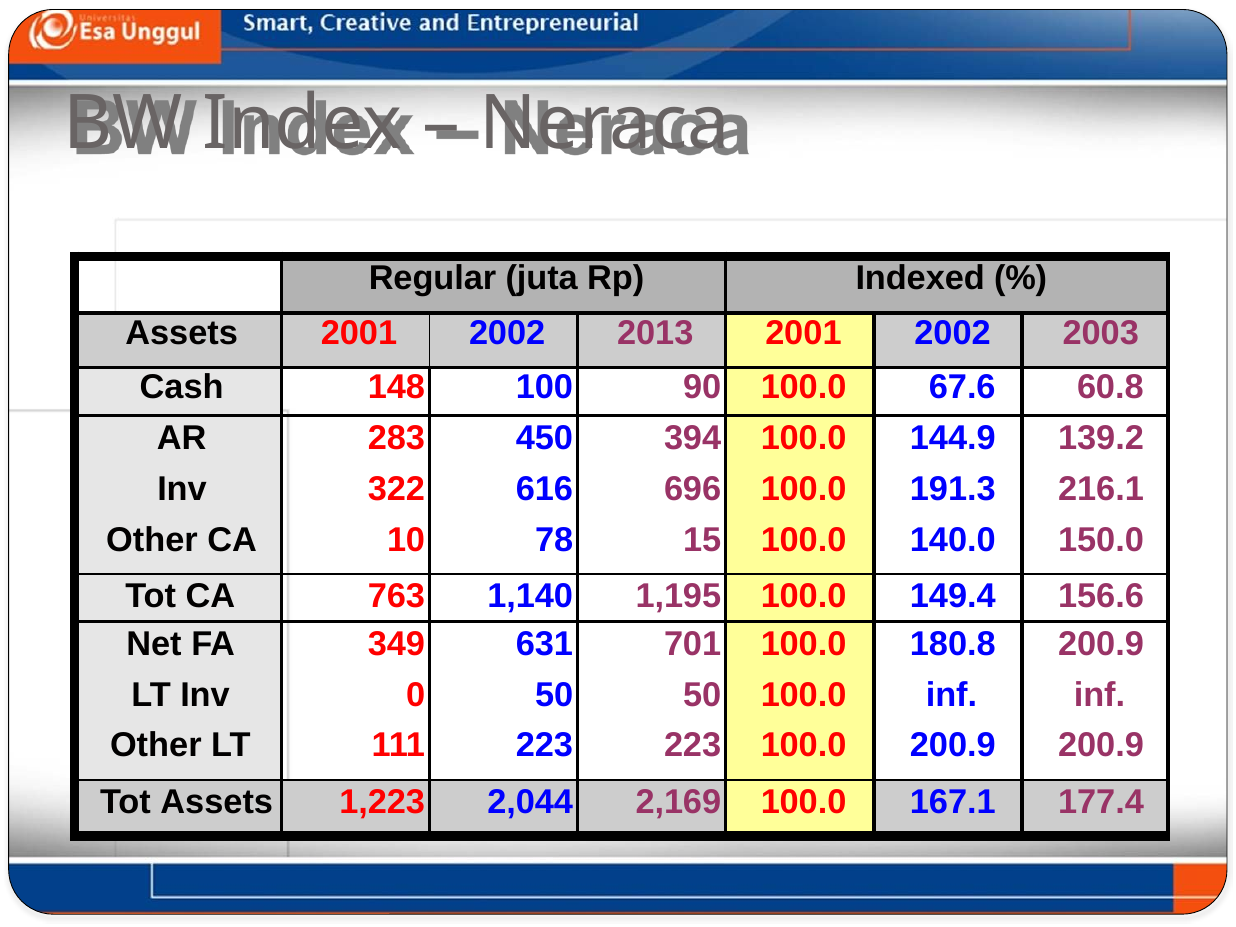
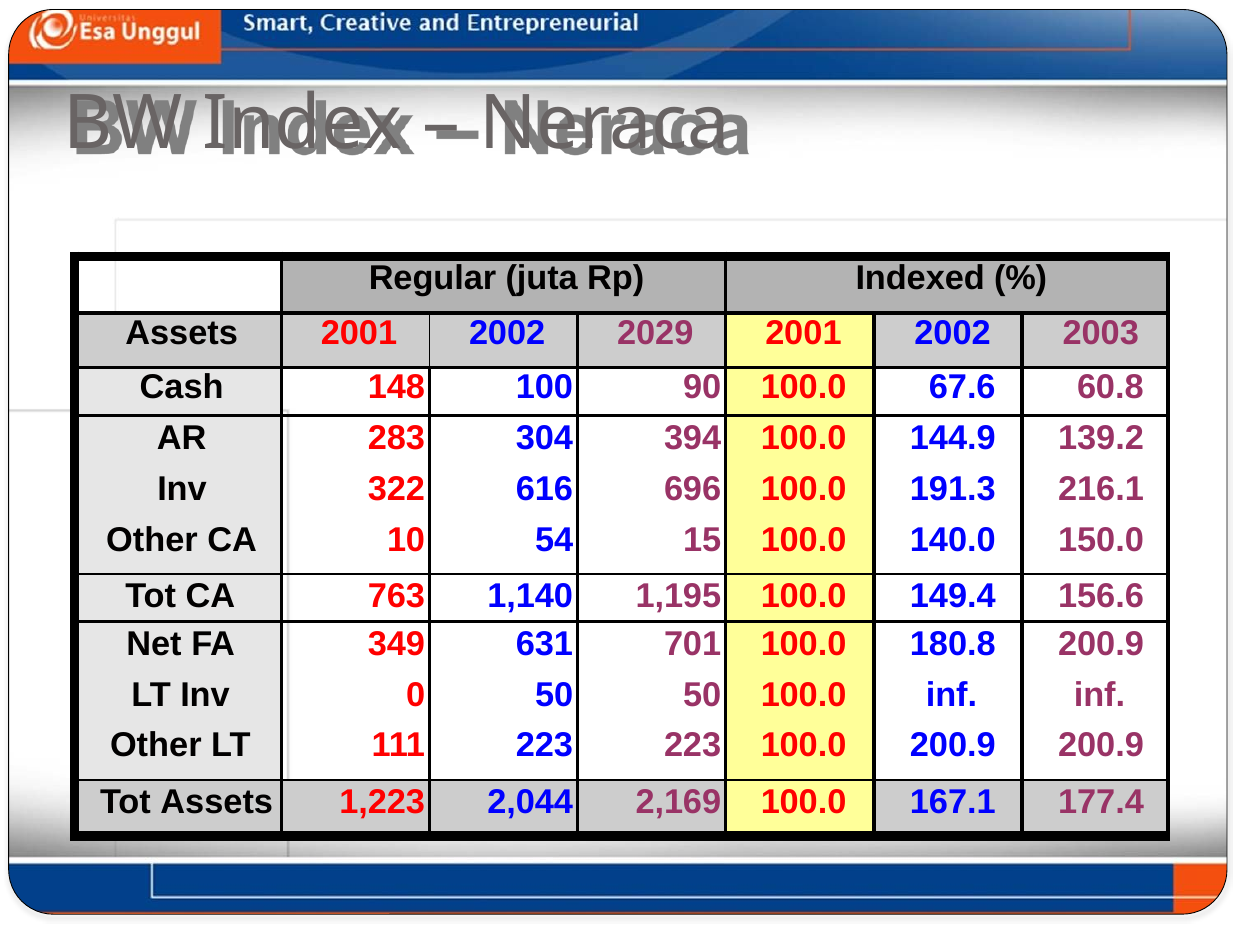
2013: 2013 -> 2029
450: 450 -> 304
78: 78 -> 54
